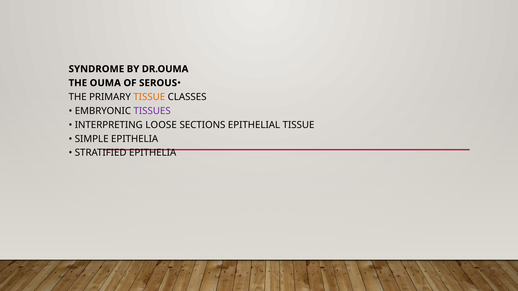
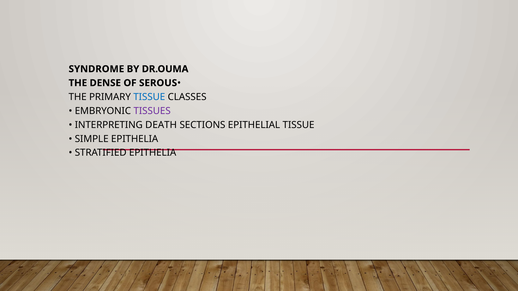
OUMA: OUMA -> DENSE
TISSUE at (149, 97) colour: orange -> blue
LOOSE: LOOSE -> DEATH
